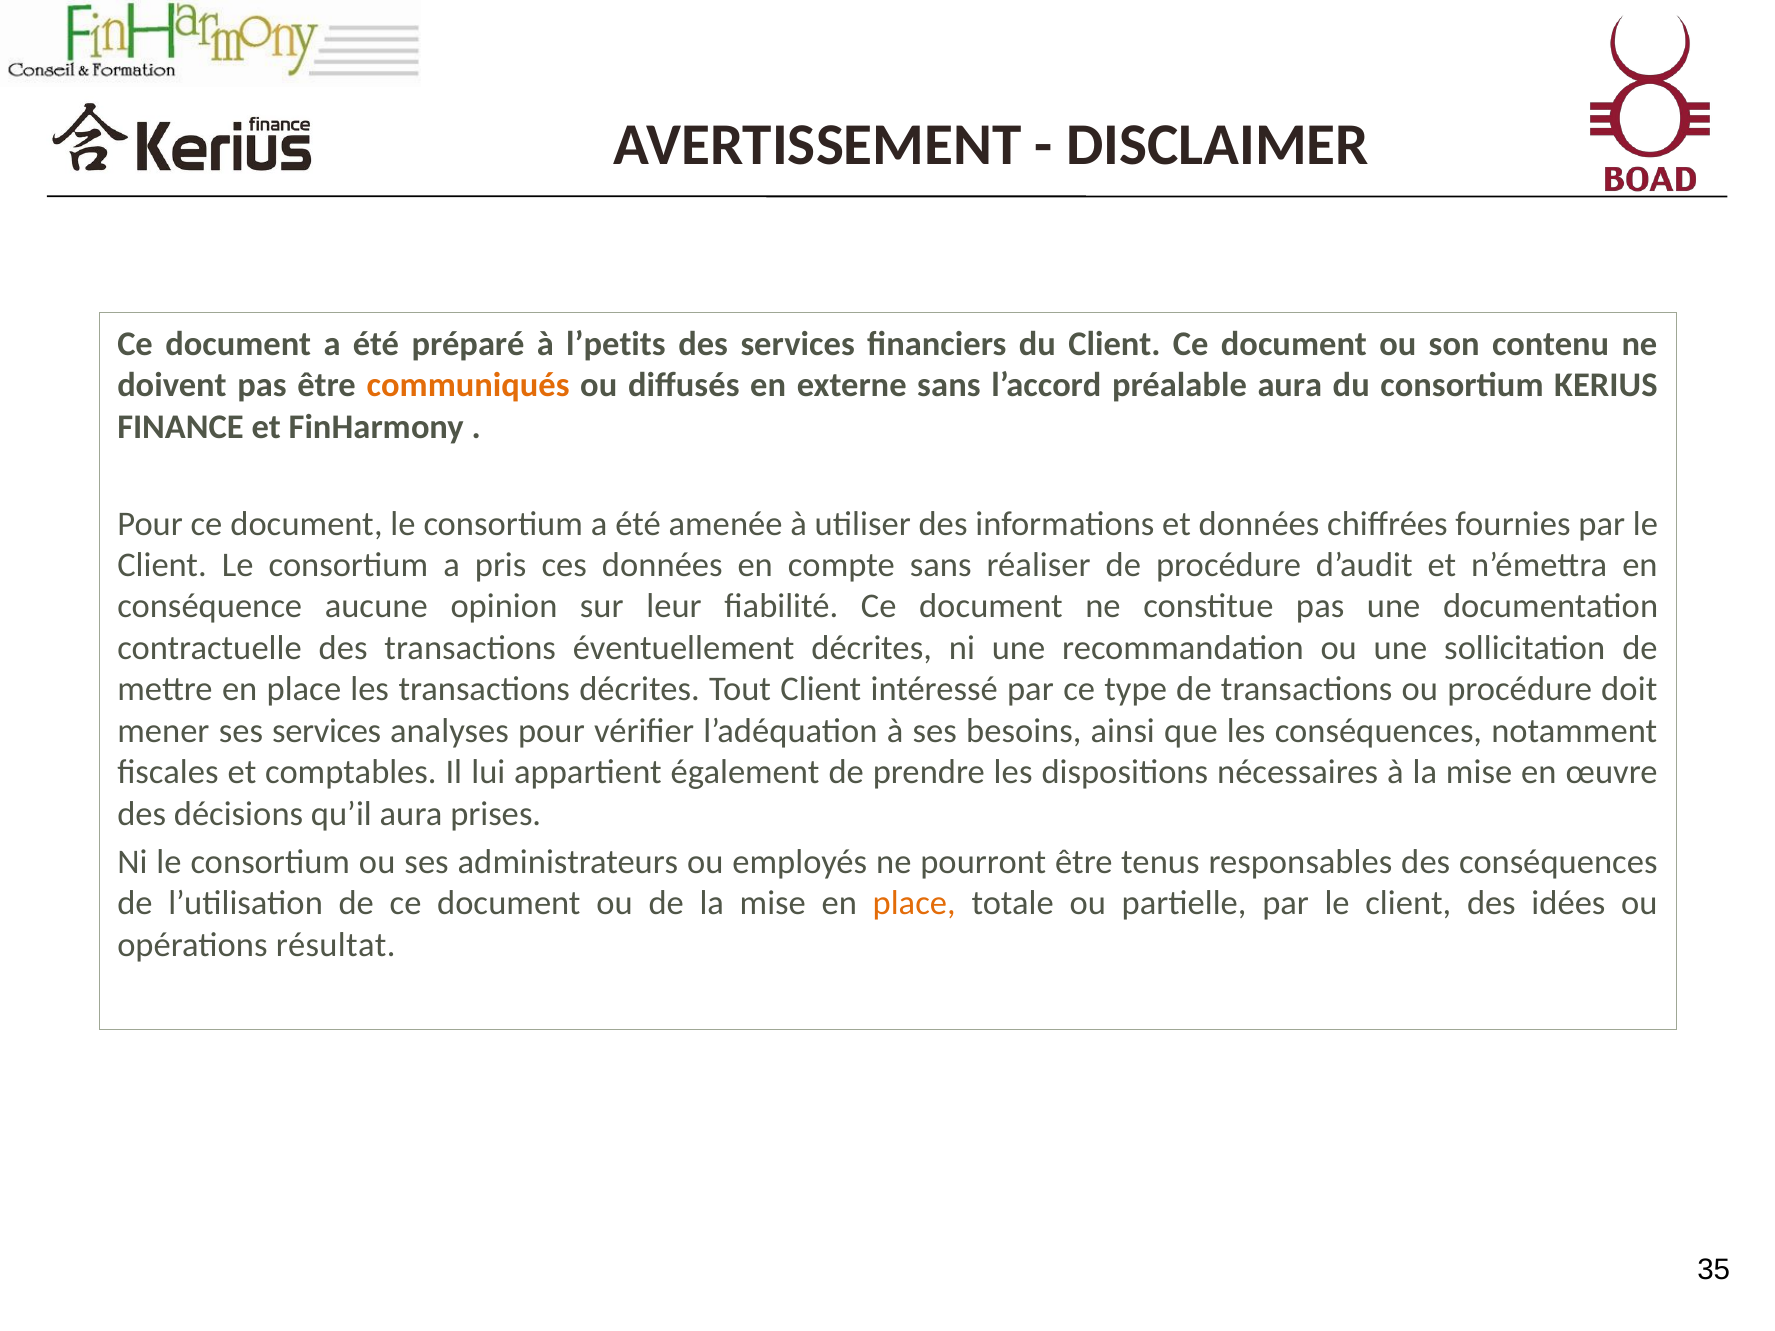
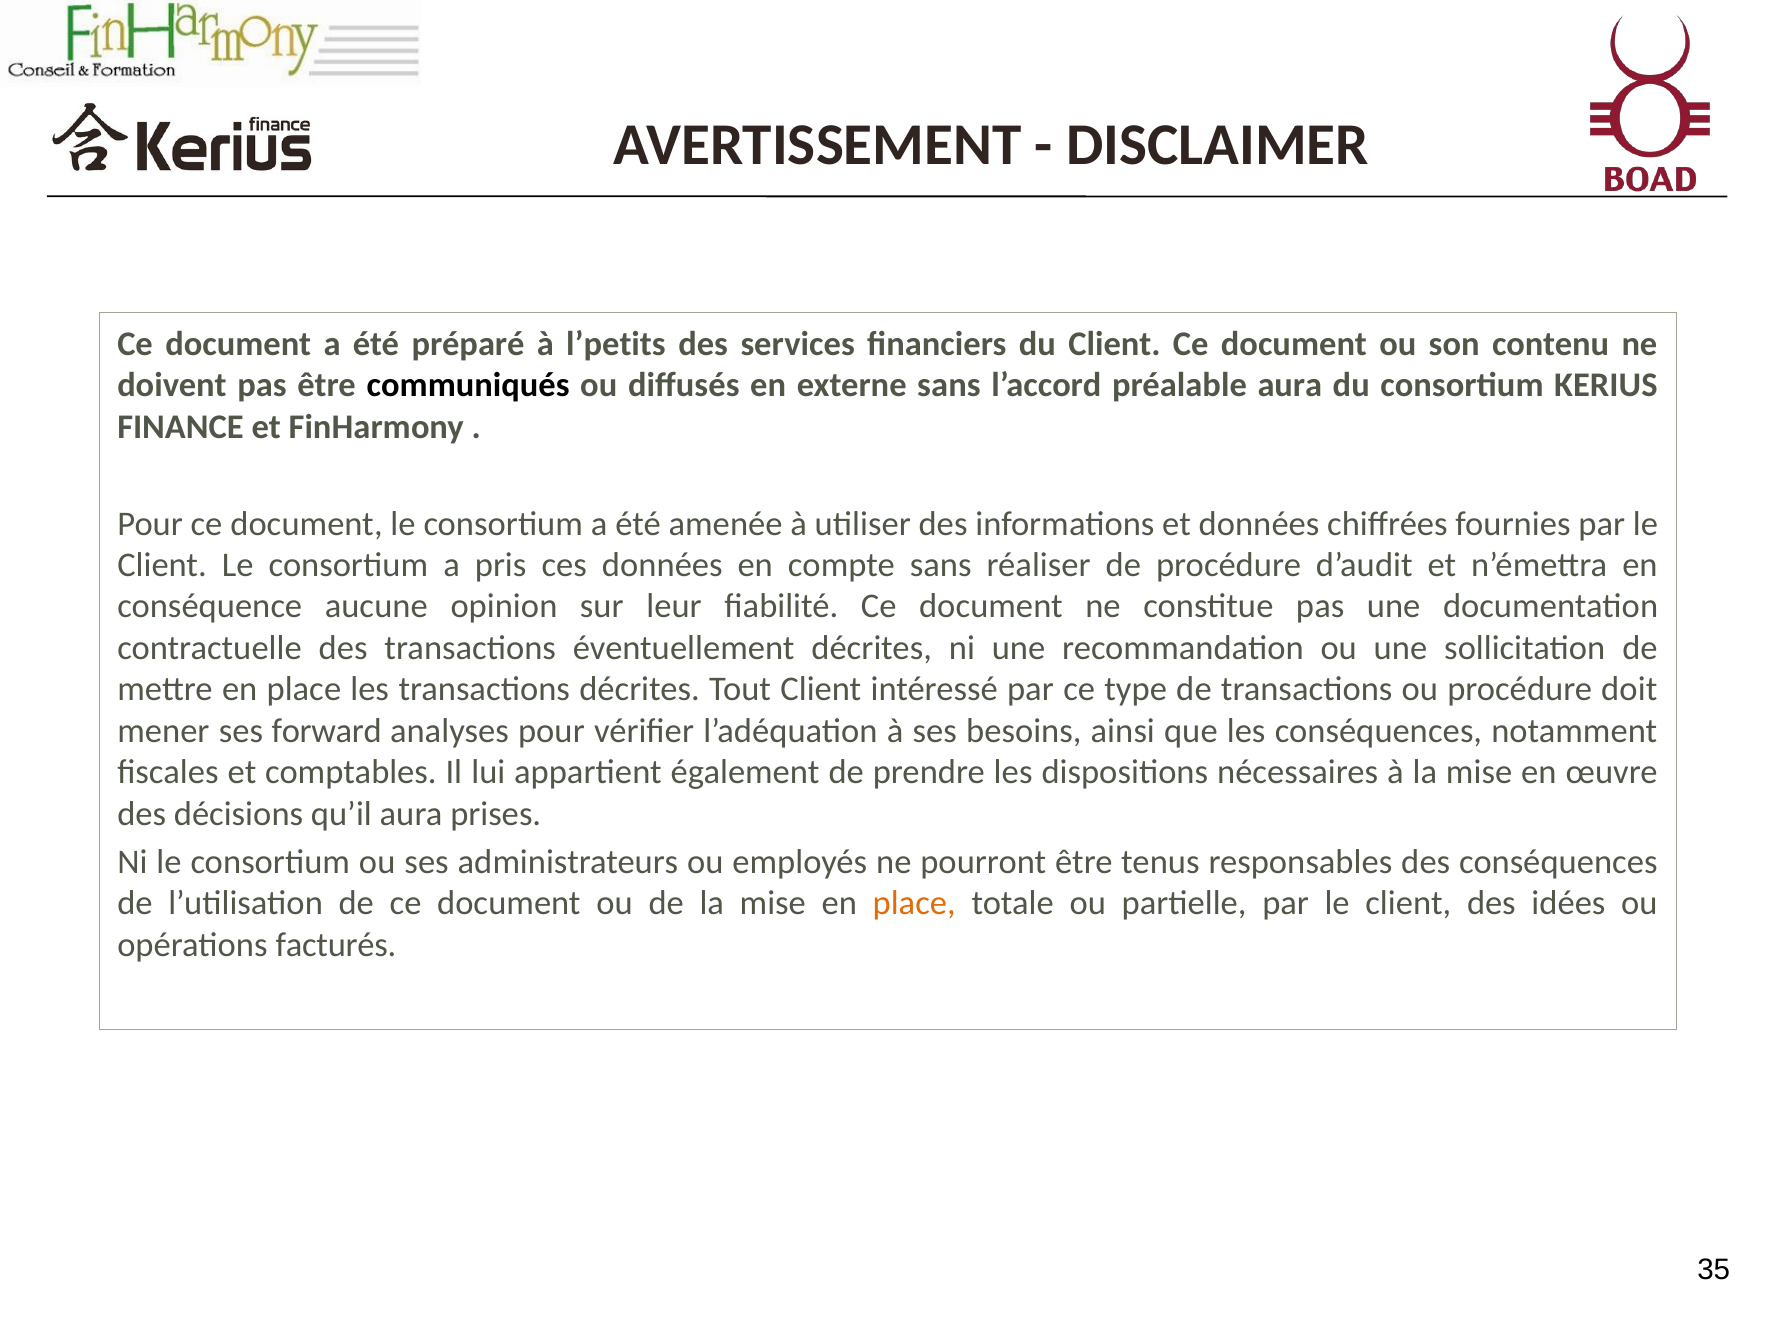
communiqués colour: orange -> black
ses services: services -> forward
résultat: résultat -> facturés
